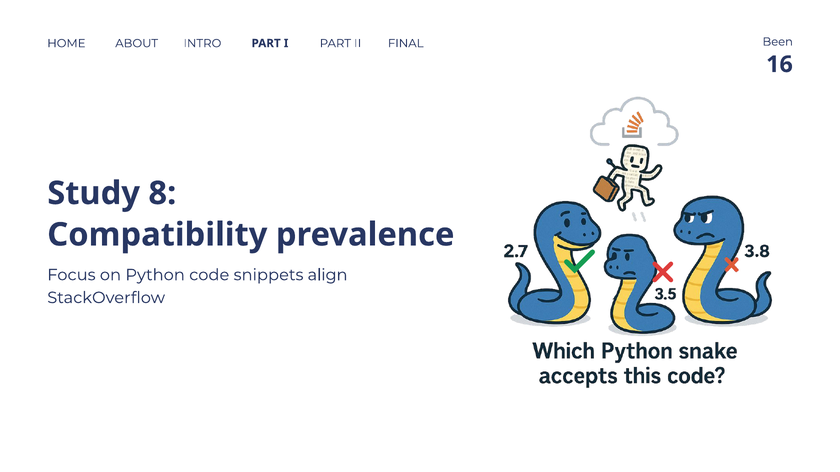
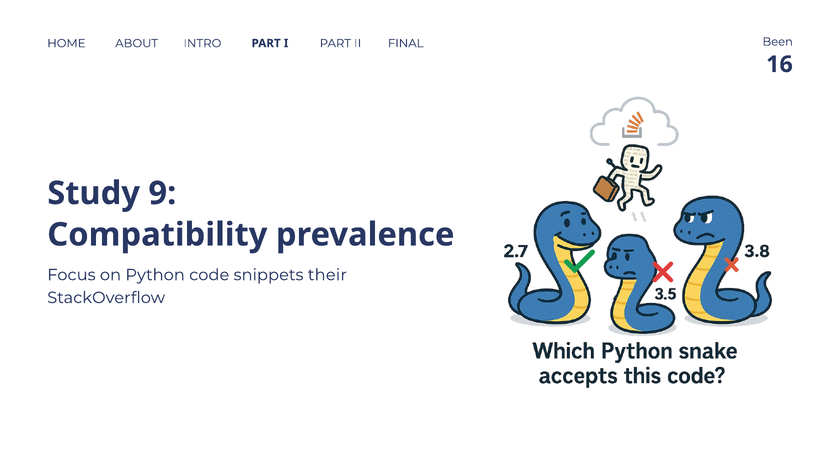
8: 8 -> 9
align: align -> their
